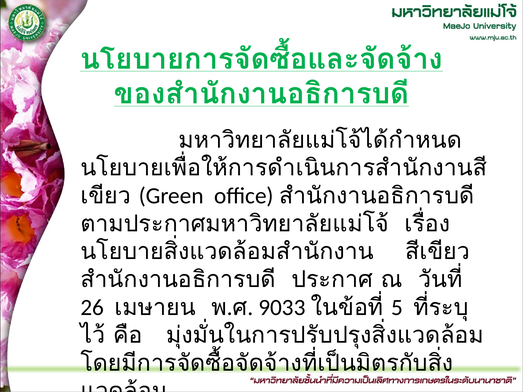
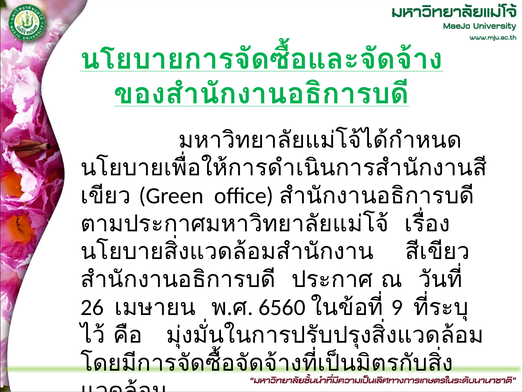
9033: 9033 -> 6560
5: 5 -> 9
